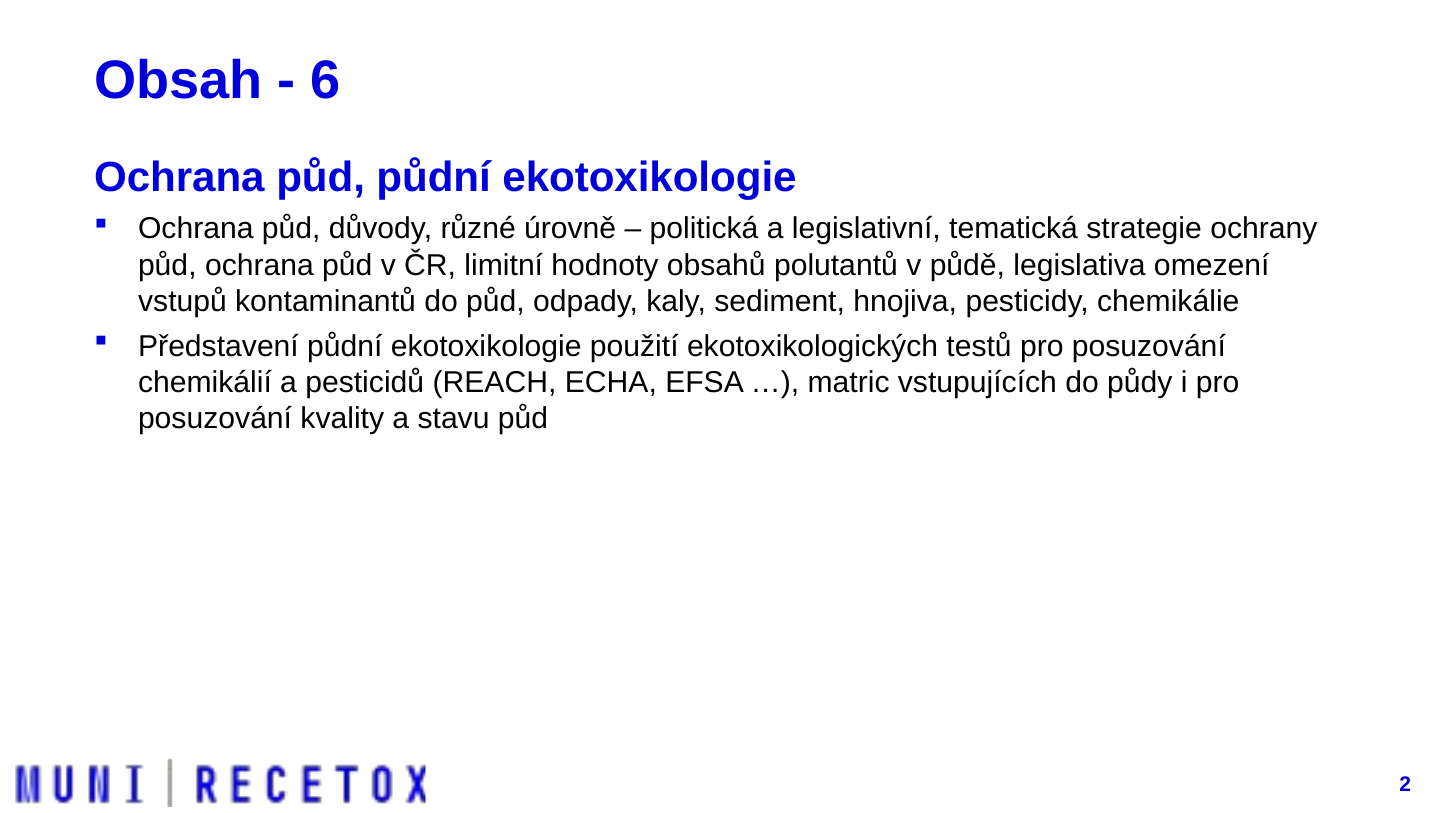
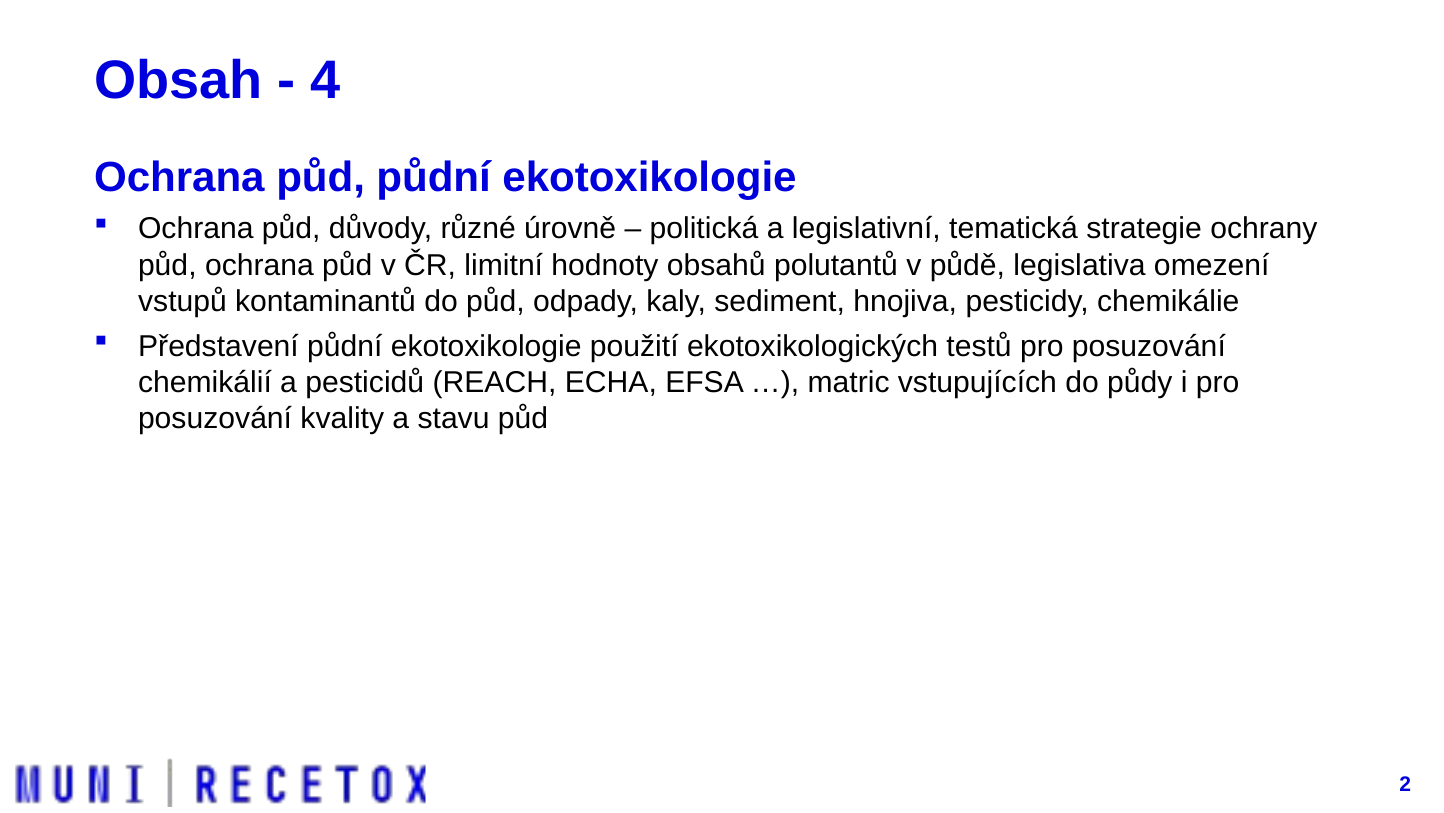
6: 6 -> 4
